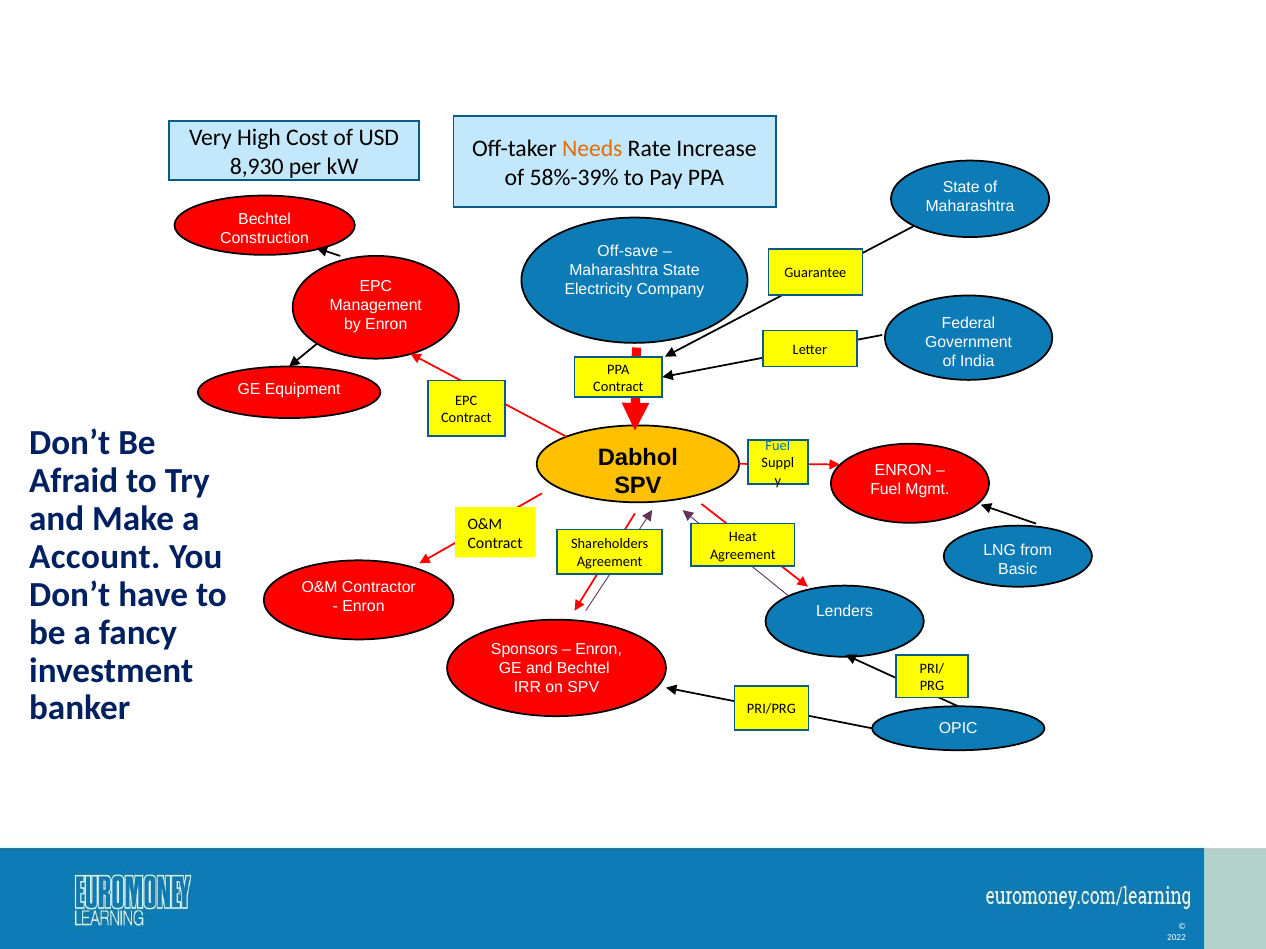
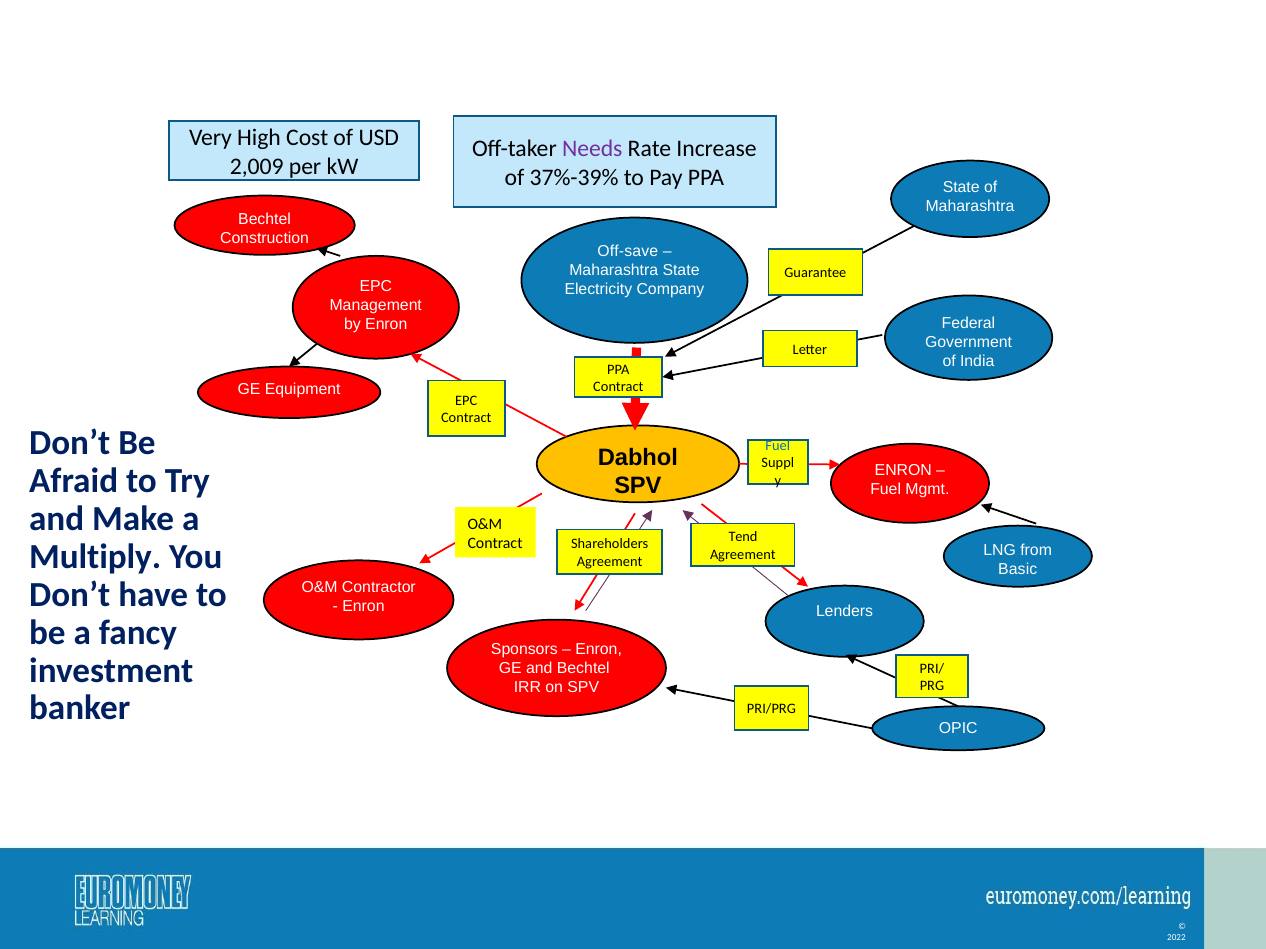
Needs colour: orange -> purple
8,930: 8,930 -> 2,009
58%-39%: 58%-39% -> 37%-39%
Heat: Heat -> Tend
Account: Account -> Multiply
